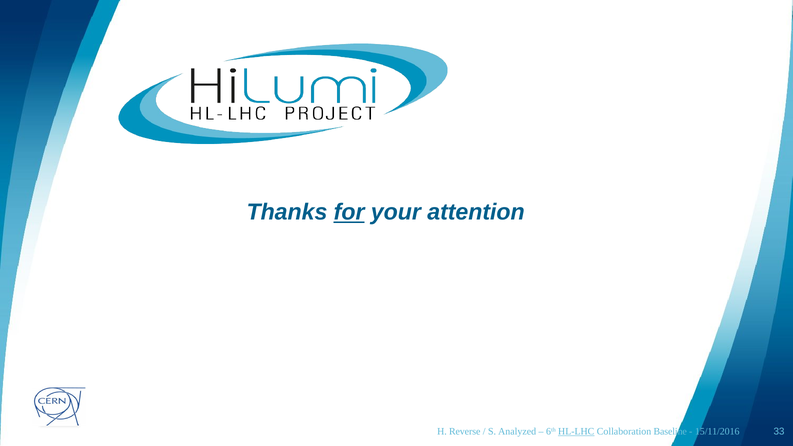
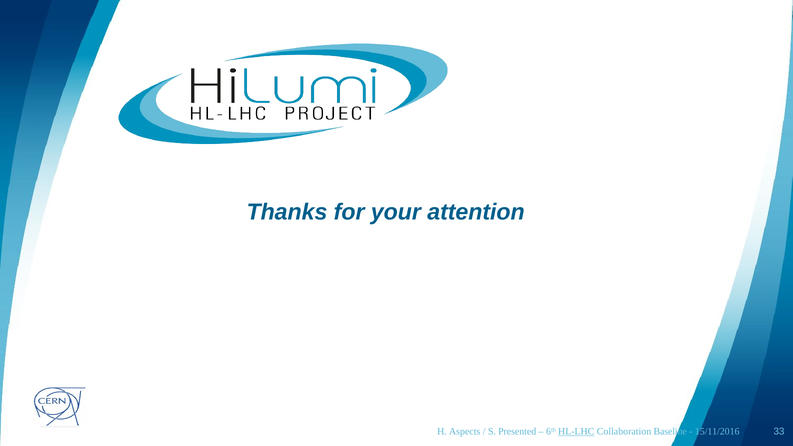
for underline: present -> none
Reverse: Reverse -> Aspects
Analyzed: Analyzed -> Presented
